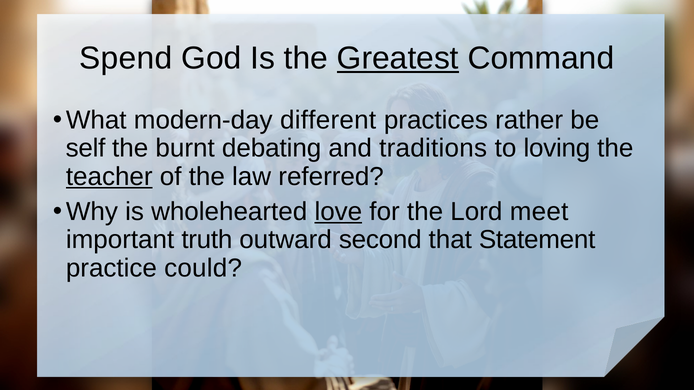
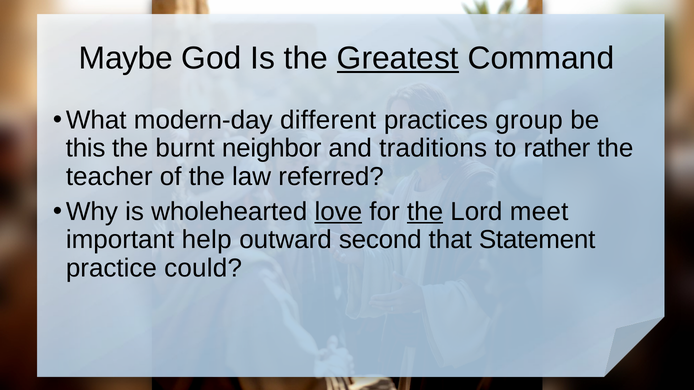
Spend: Spend -> Maybe
rather: rather -> group
self: self -> this
debating: debating -> neighbor
loving: loving -> rather
teacher underline: present -> none
the at (425, 212) underline: none -> present
truth: truth -> help
